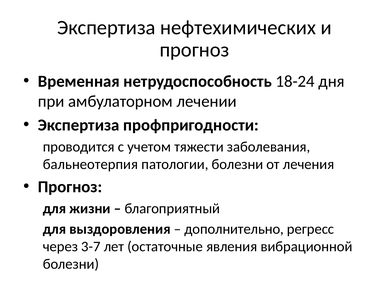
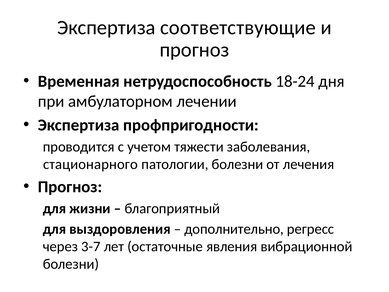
нефтехимических: нефтехимических -> соответствующие
бальнеотерпия: бальнеотерпия -> стационарного
